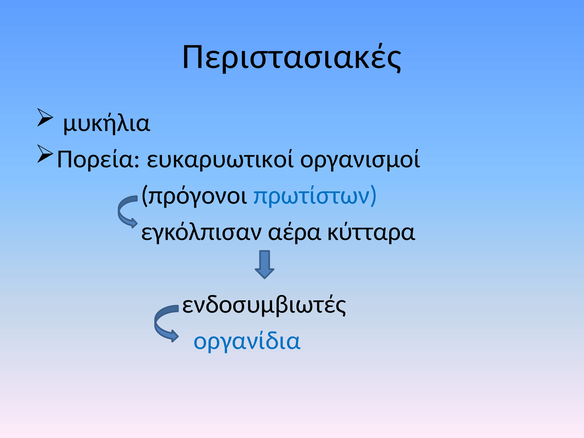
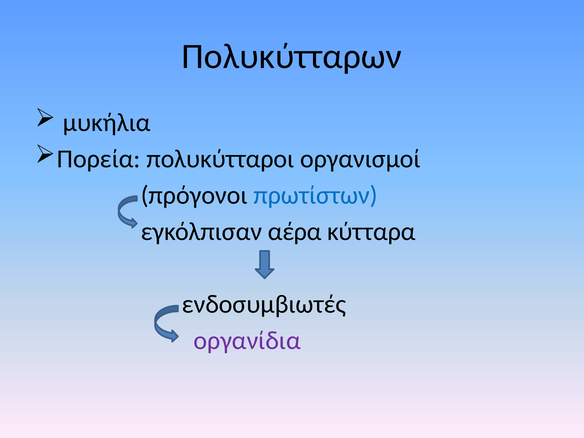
Περιστασιακές: Περιστασιακές -> Πολυκύτταρων
ευκαρυωτικοί: ευκαρυωτικοί -> πολυκύτταροι
οργανίδια colour: blue -> purple
